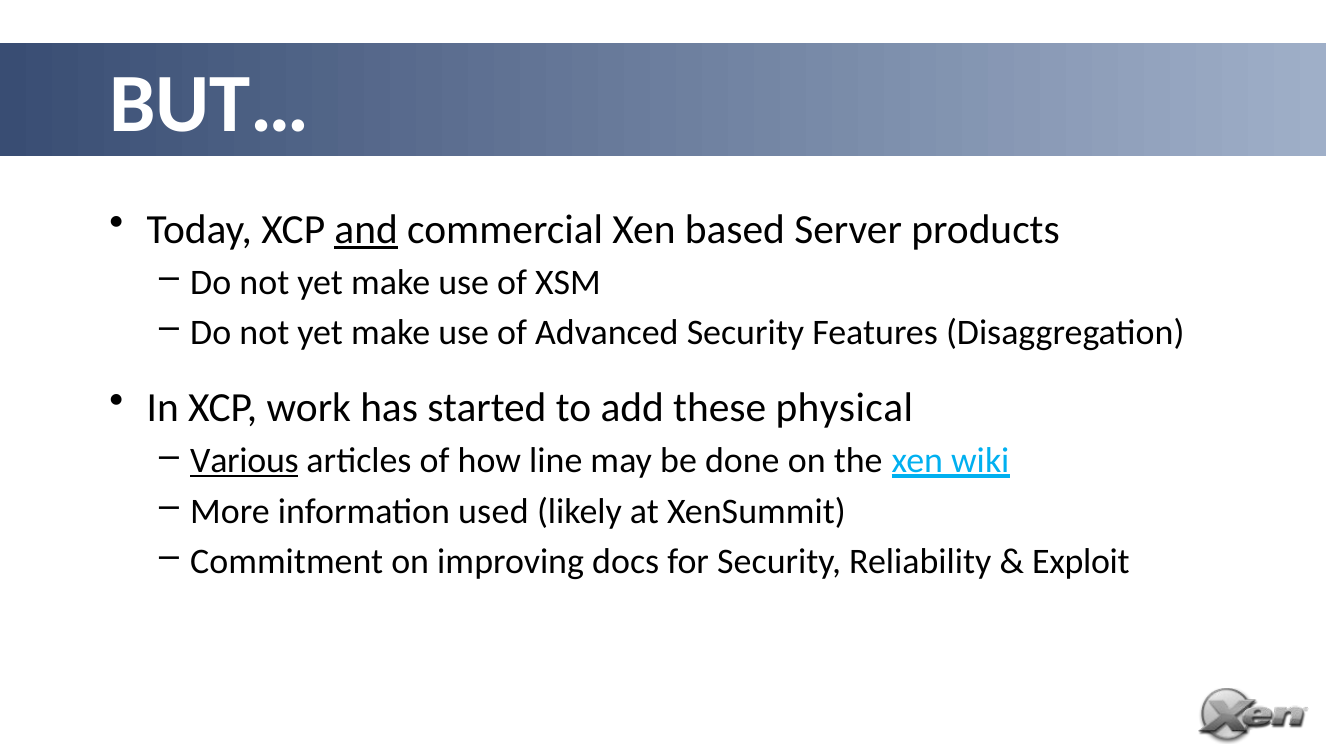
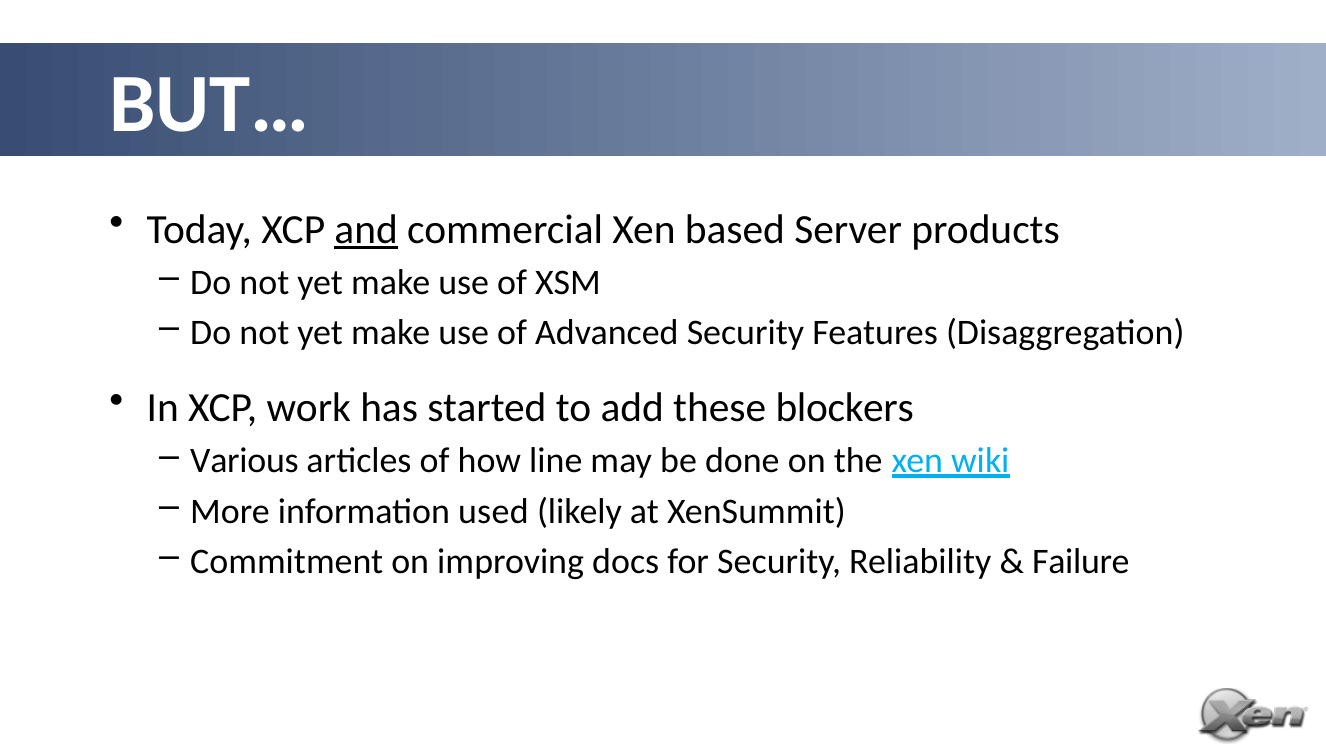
physical: physical -> blockers
Various underline: present -> none
Exploit: Exploit -> Failure
